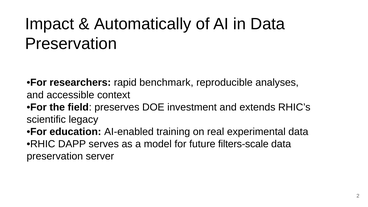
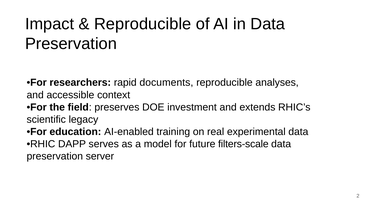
Automatically at (143, 24): Automatically -> Reproducible
benchmark: benchmark -> documents
